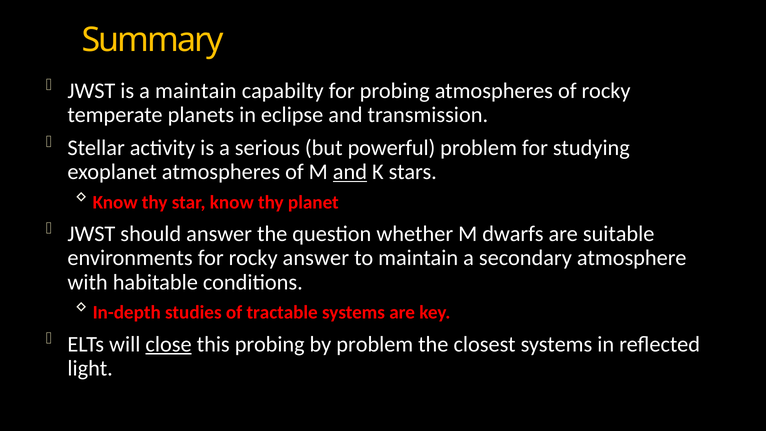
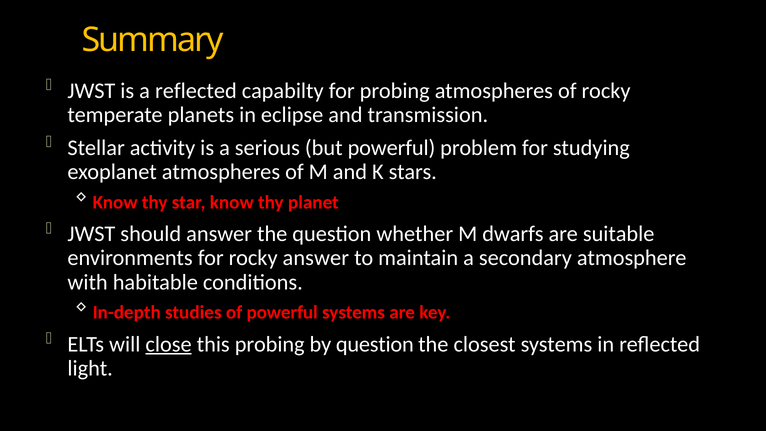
a maintain: maintain -> reflected
and at (350, 172) underline: present -> none
of tractable: tractable -> powerful
by problem: problem -> question
